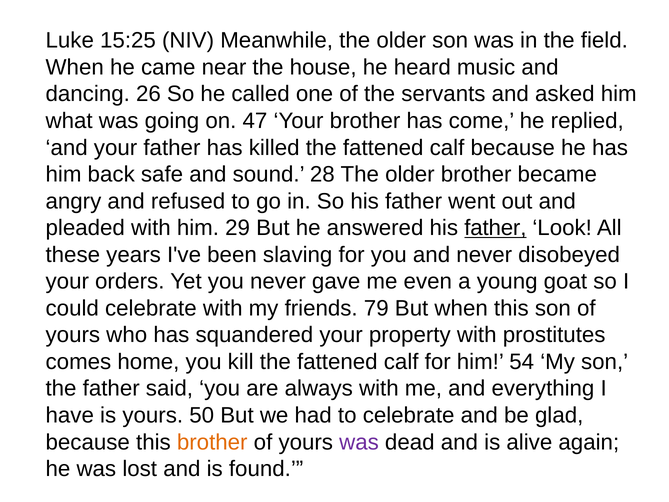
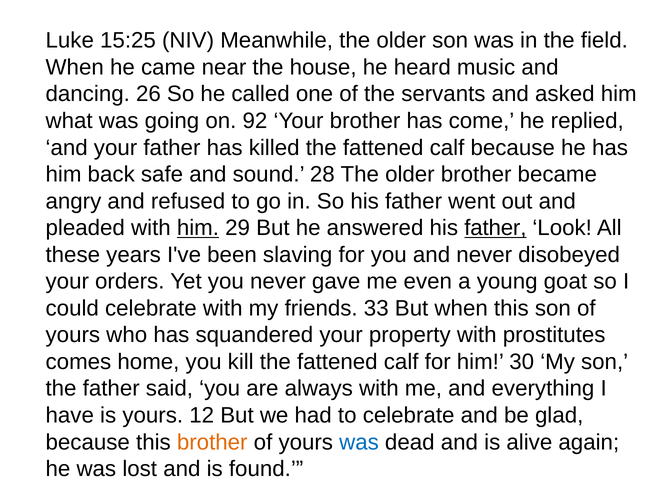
47: 47 -> 92
him at (198, 228) underline: none -> present
79: 79 -> 33
54: 54 -> 30
50: 50 -> 12
was at (359, 442) colour: purple -> blue
